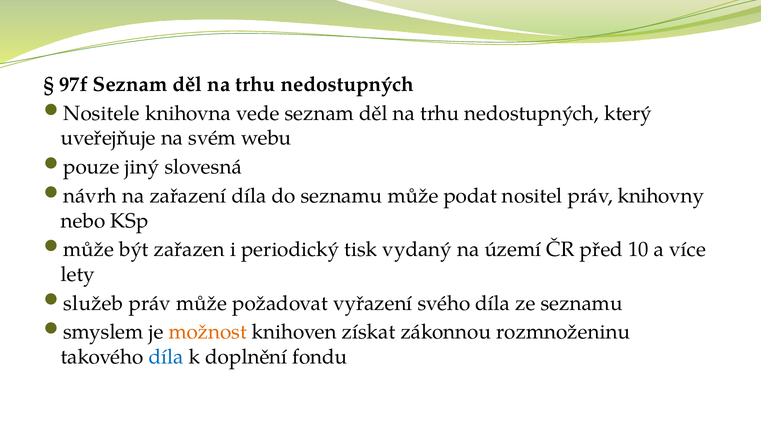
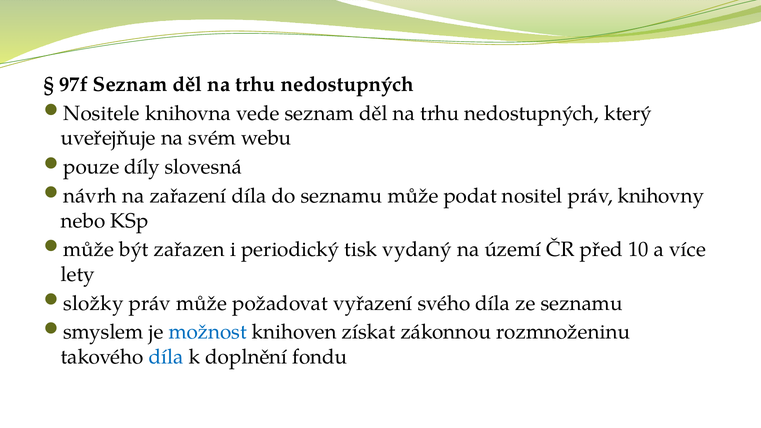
jiný: jiný -> díly
služeb: služeb -> složky
možnost colour: orange -> blue
